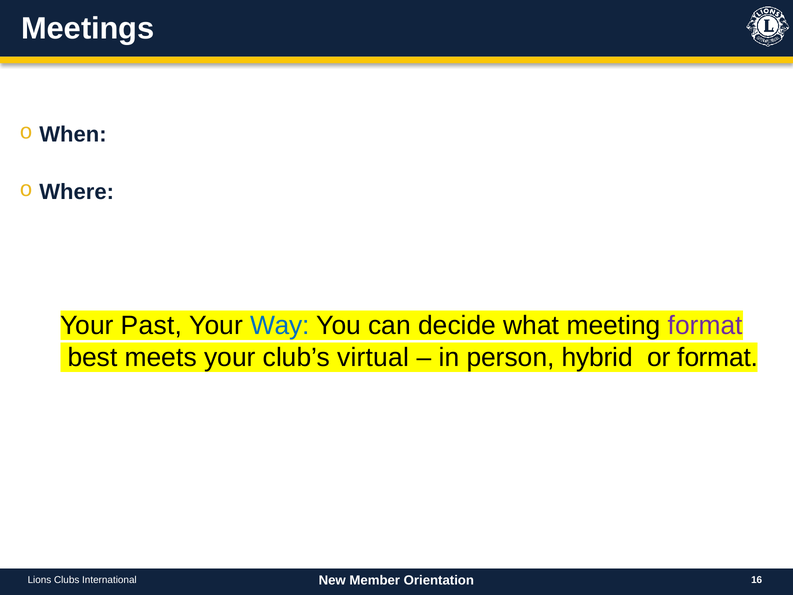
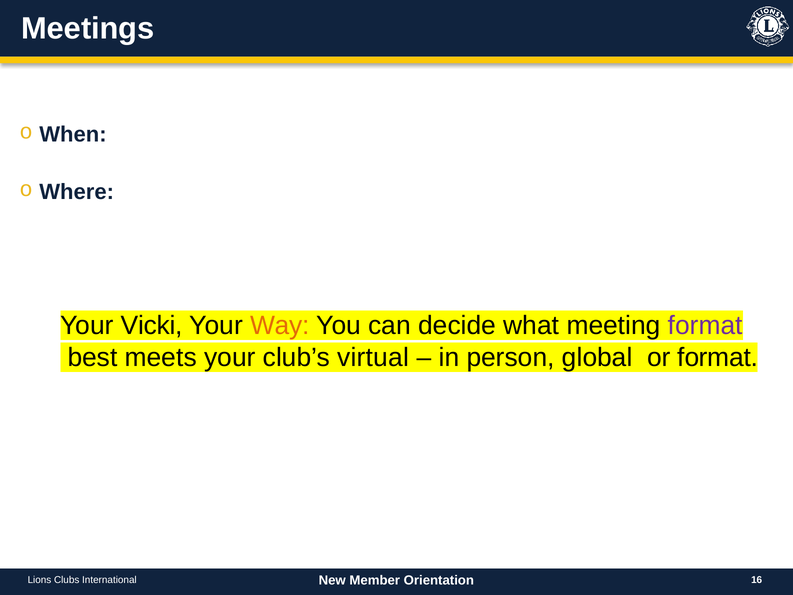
Past: Past -> Vicki
Way colour: blue -> orange
hybrid: hybrid -> global
